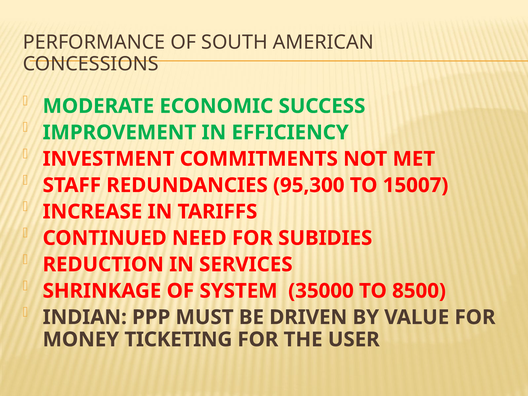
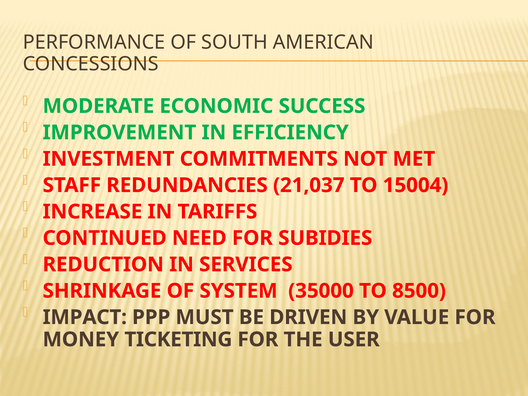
95,300: 95,300 -> 21,037
15007: 15007 -> 15004
INDIAN: INDIAN -> IMPACT
